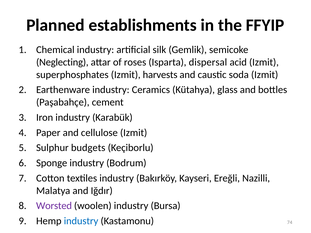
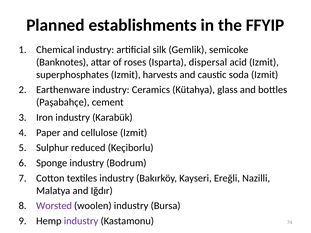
Neglecting: Neglecting -> Banknotes
budgets: budgets -> reduced
industry at (81, 221) colour: blue -> purple
